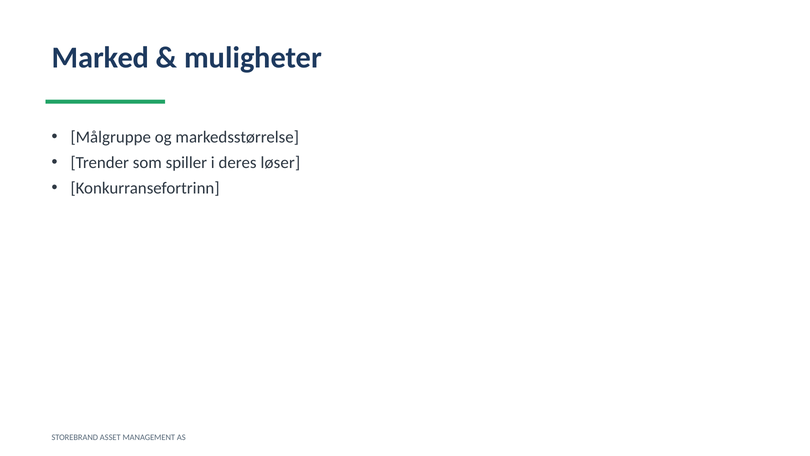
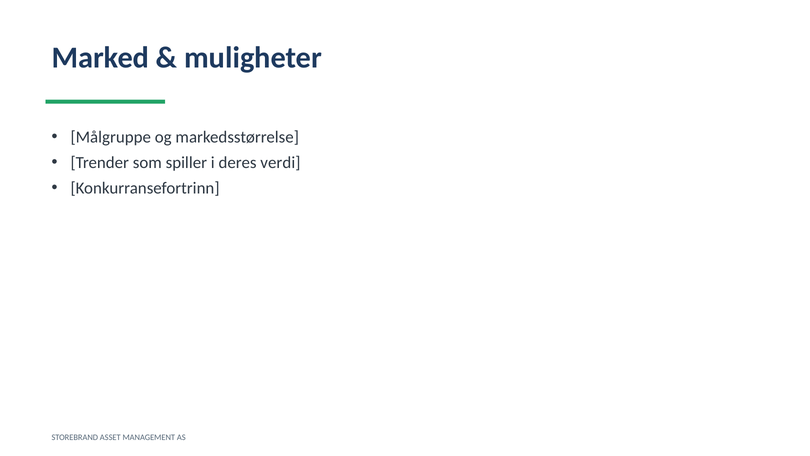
løser: løser -> verdi
